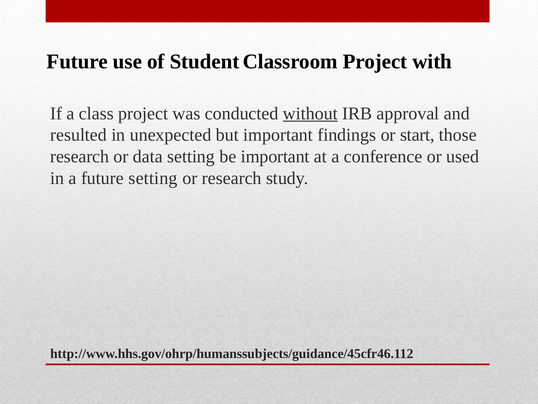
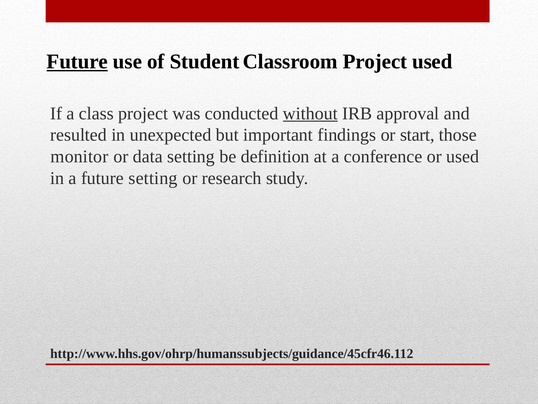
Future at (77, 61) underline: none -> present
Project with: with -> used
research at (80, 156): research -> monitor
be important: important -> definition
